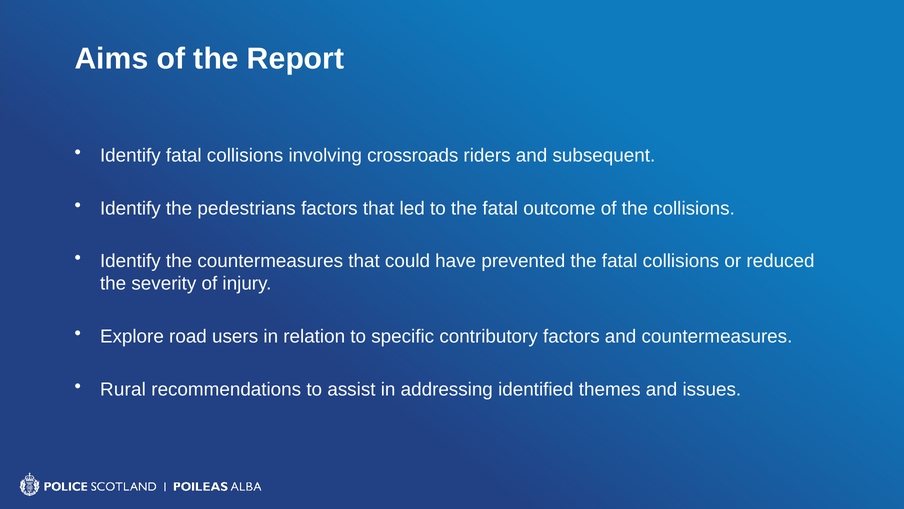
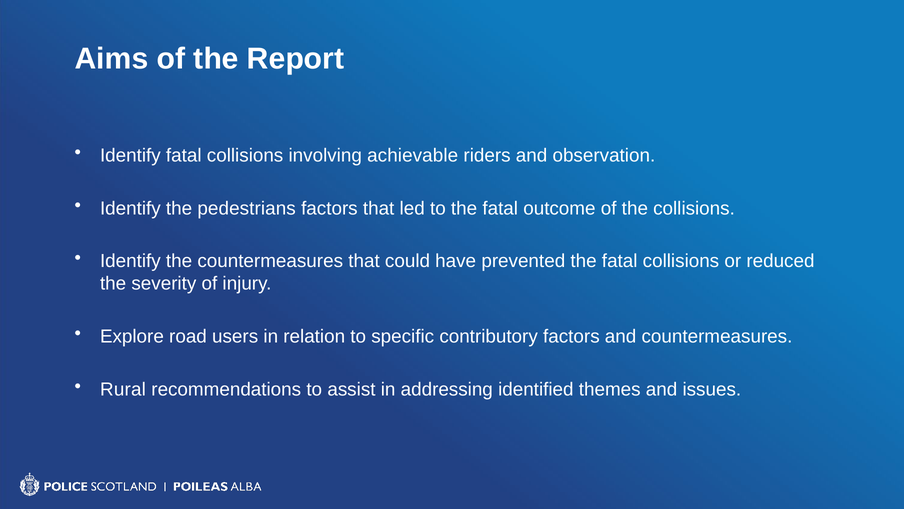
crossroads: crossroads -> achievable
subsequent: subsequent -> observation
